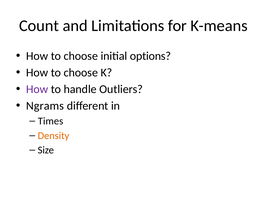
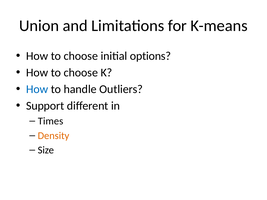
Count: Count -> Union
How at (37, 89) colour: purple -> blue
Ngrams: Ngrams -> Support
